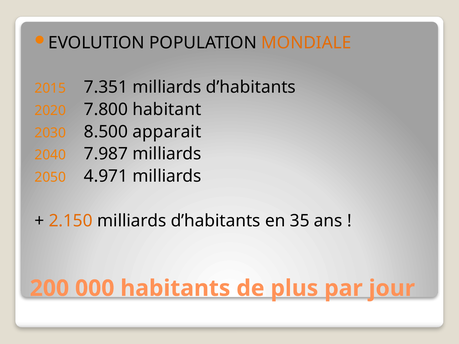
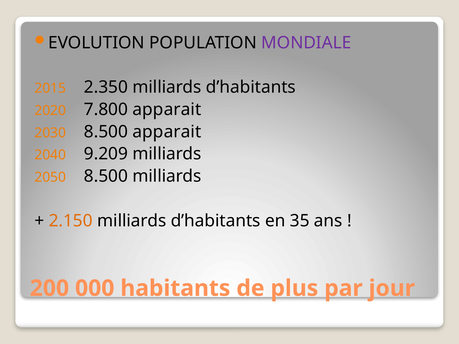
MONDIALE colour: orange -> purple
7.351: 7.351 -> 2.350
7.800 habitant: habitant -> apparait
7.987: 7.987 -> 9.209
4.971 at (106, 176): 4.971 -> 8.500
